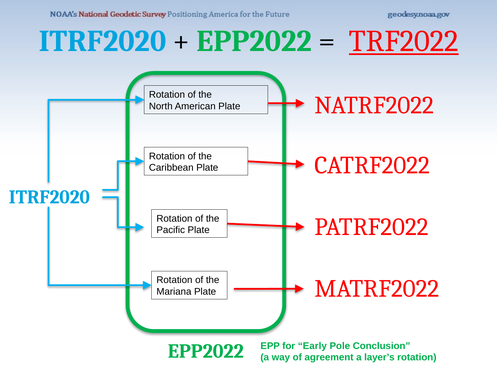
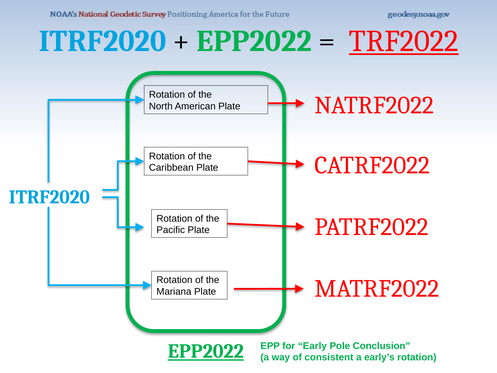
EPP2022 at (206, 351) underline: none -> present
agreement: agreement -> consistent
layer’s: layer’s -> early’s
